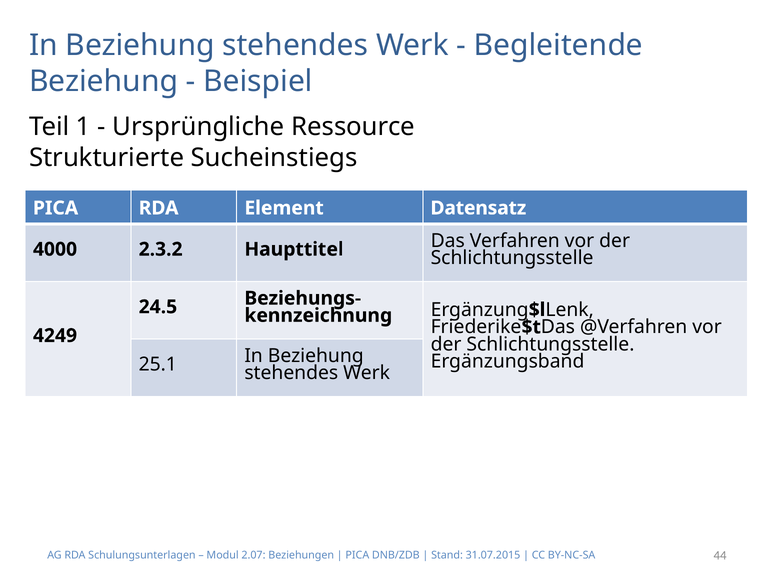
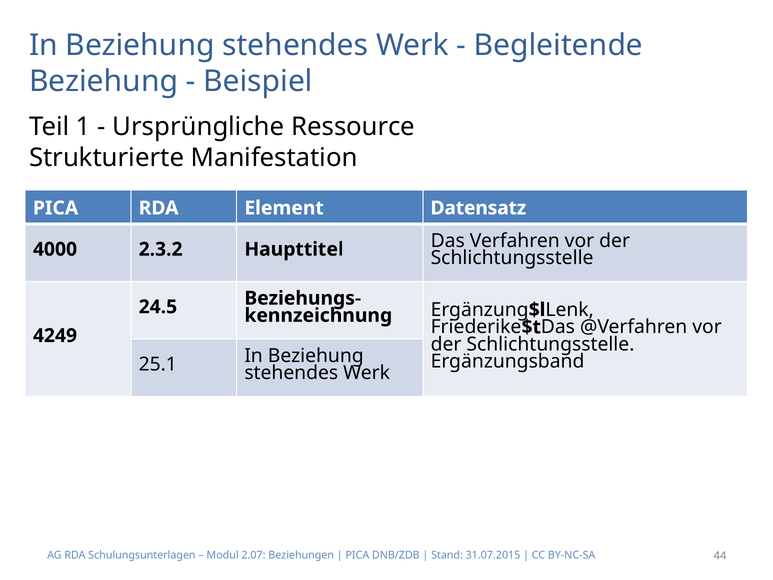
Sucheinstiegs: Sucheinstiegs -> Manifestation
